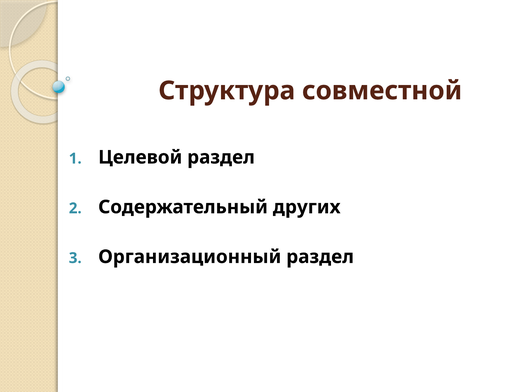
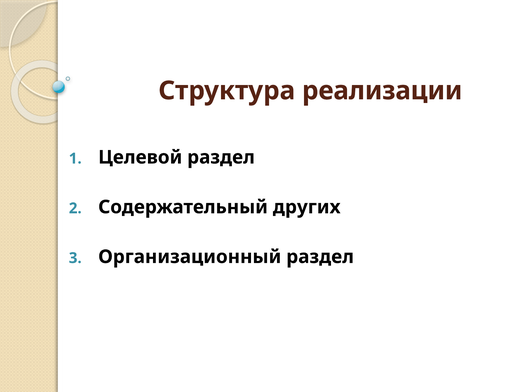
совместной: совместной -> реализации
